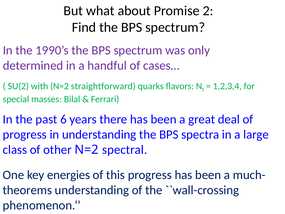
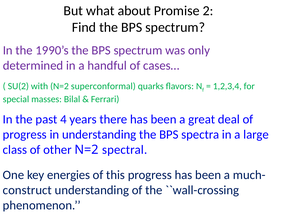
straightforward: straightforward -> superconformal
6: 6 -> 4
theorems: theorems -> construct
